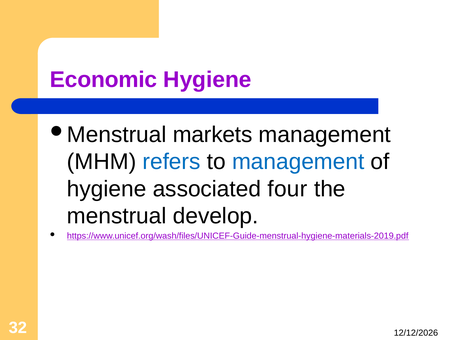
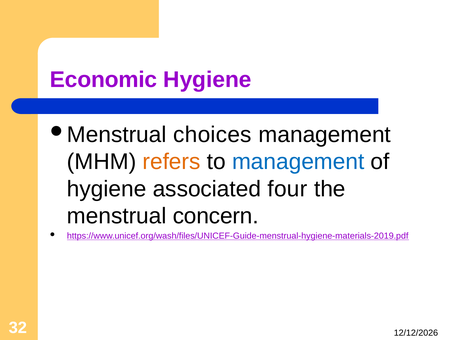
markets: markets -> choices
refers colour: blue -> orange
develop: develop -> concern
